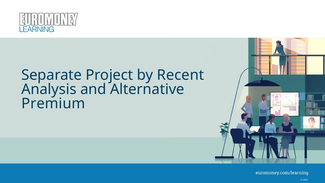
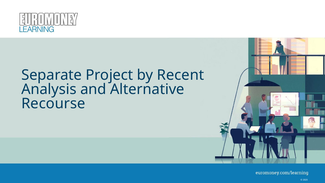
Premium: Premium -> Recourse
